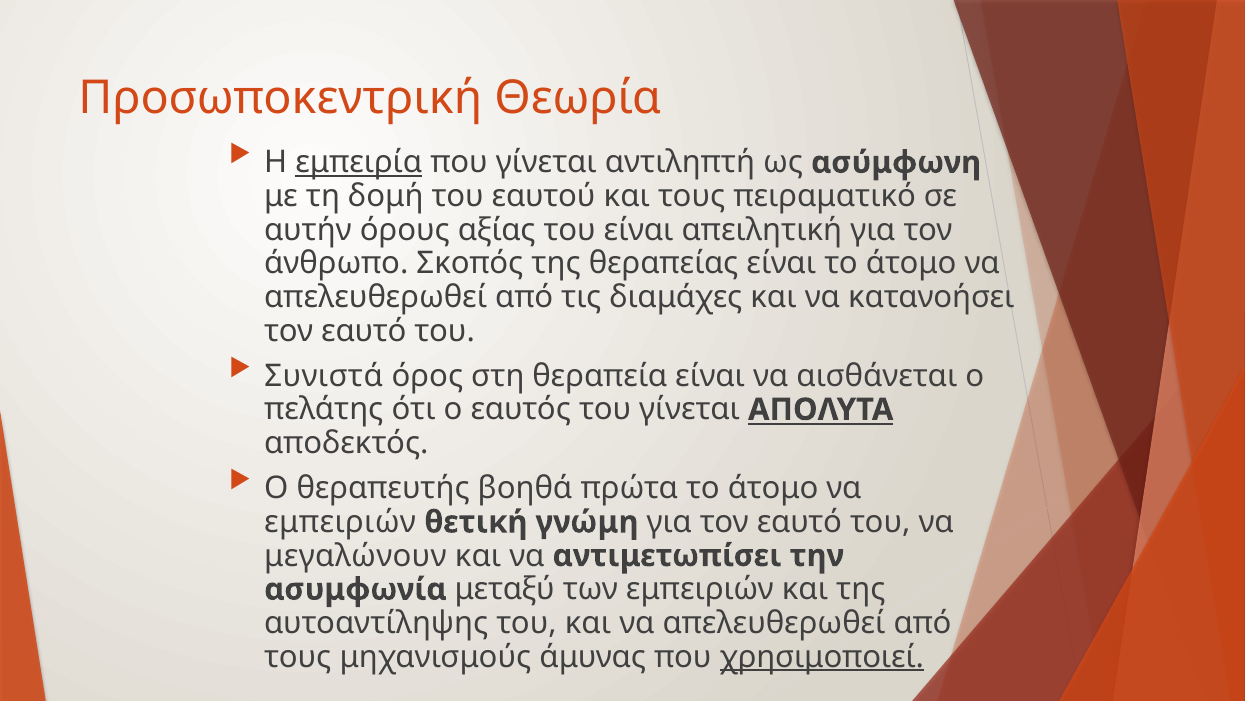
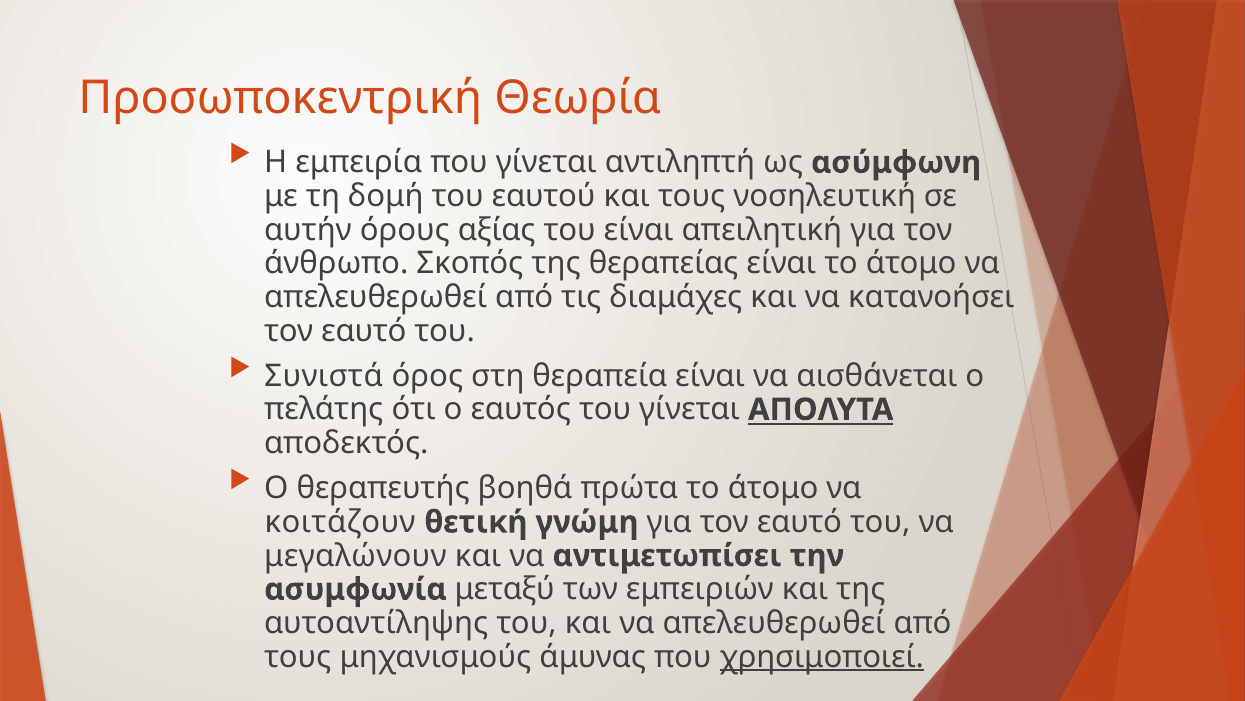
εμπειρία underline: present -> none
πειραματικό: πειραματικό -> νοσηλευτική
εμπειριών at (340, 522): εμπειριών -> κοιτάζουν
